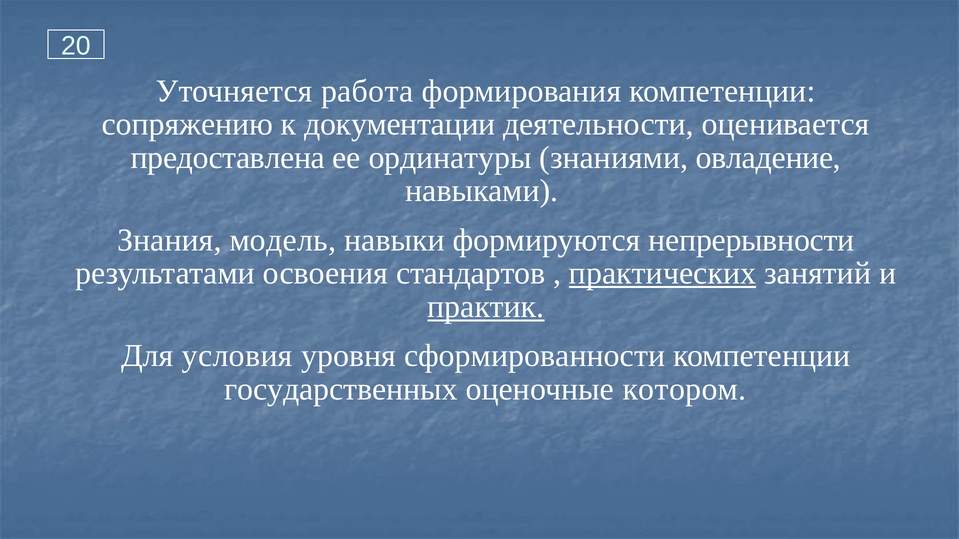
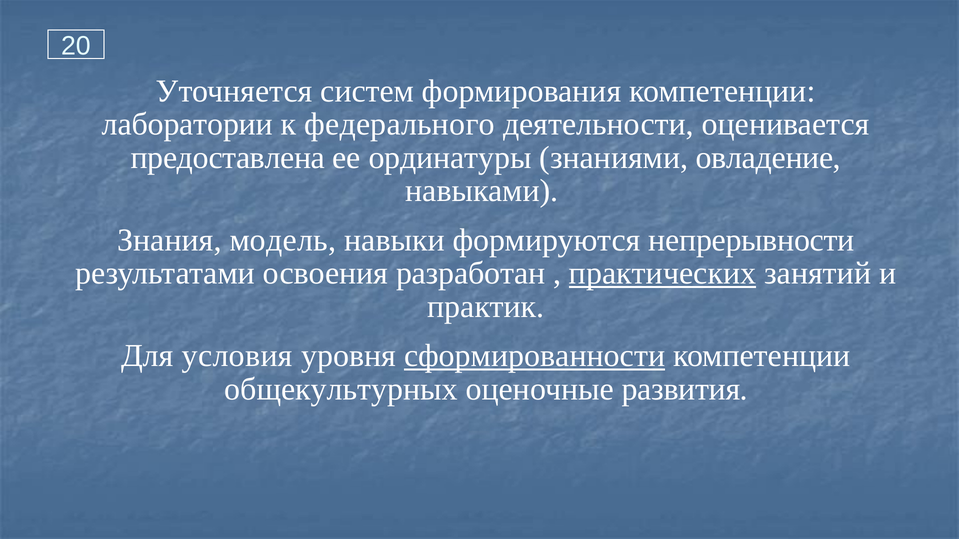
работа: работа -> систем
сопряжению: сопряжению -> лаборатории
документации: документации -> федерального
стандартов: стандартов -> разработан
практик underline: present -> none
сформированности underline: none -> present
государственных: государственных -> общекультурных
котором: котором -> развития
